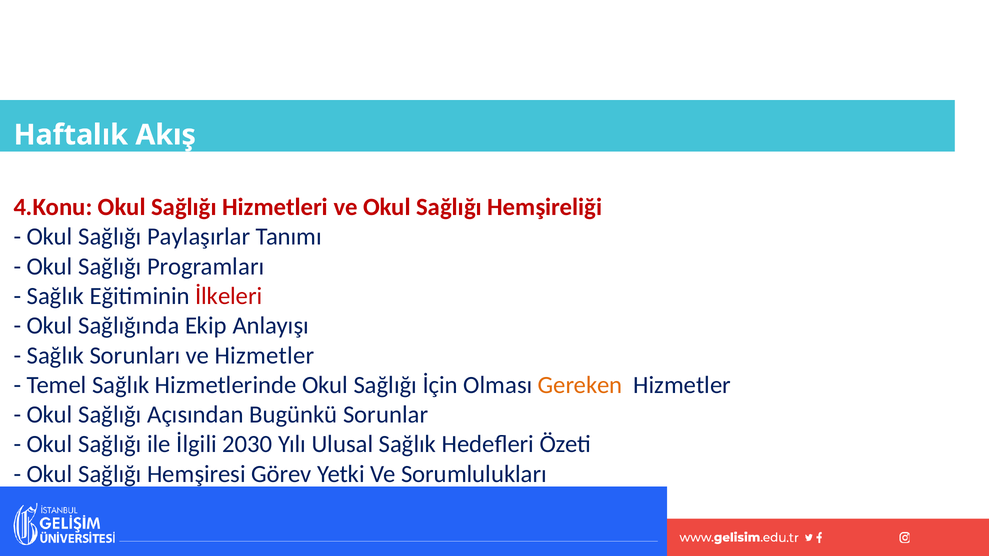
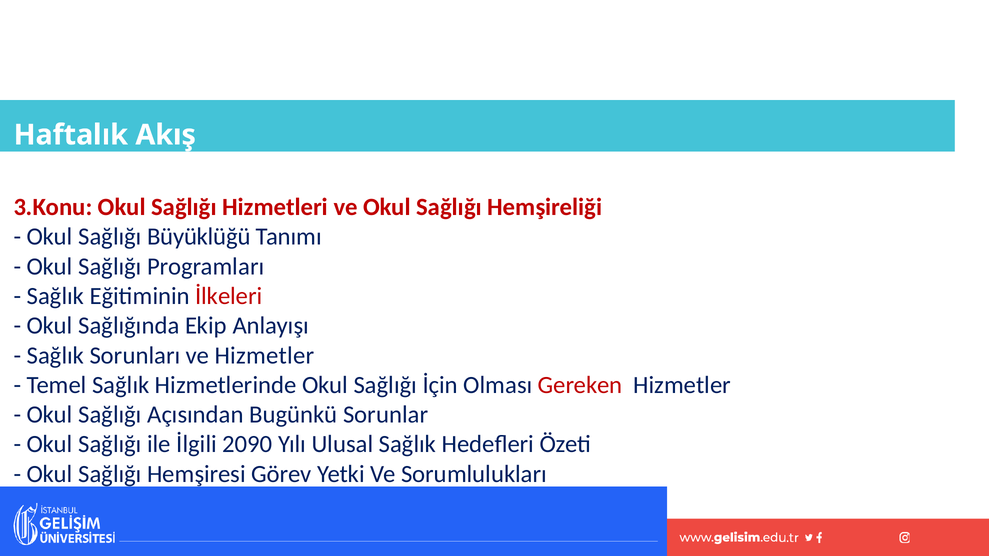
4.Konu: 4.Konu -> 3.Konu
Paylaşırlar: Paylaşırlar -> Büyüklüğü
Gereken colour: orange -> red
2030: 2030 -> 2090
